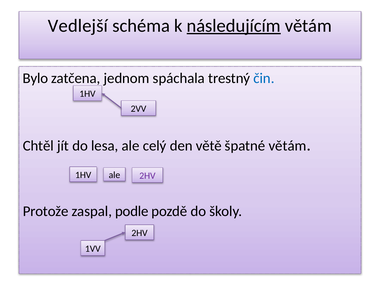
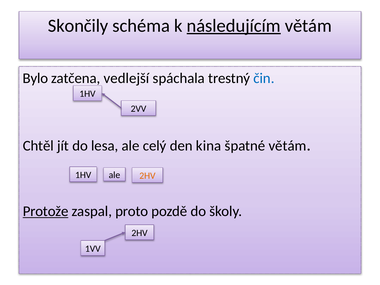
Vedlejší: Vedlejší -> Skončily
jednom: jednom -> vedlejší
větě: větě -> kina
2HV at (147, 176) colour: purple -> orange
Protože underline: none -> present
podle: podle -> proto
